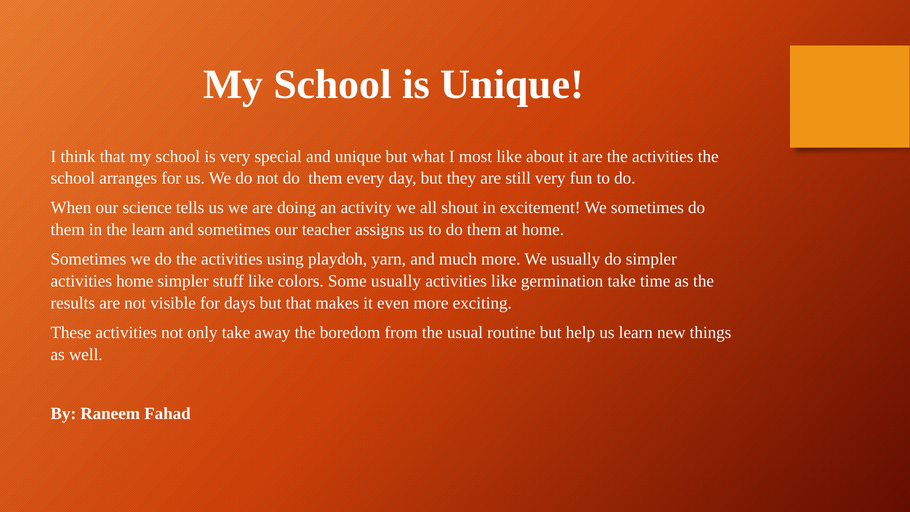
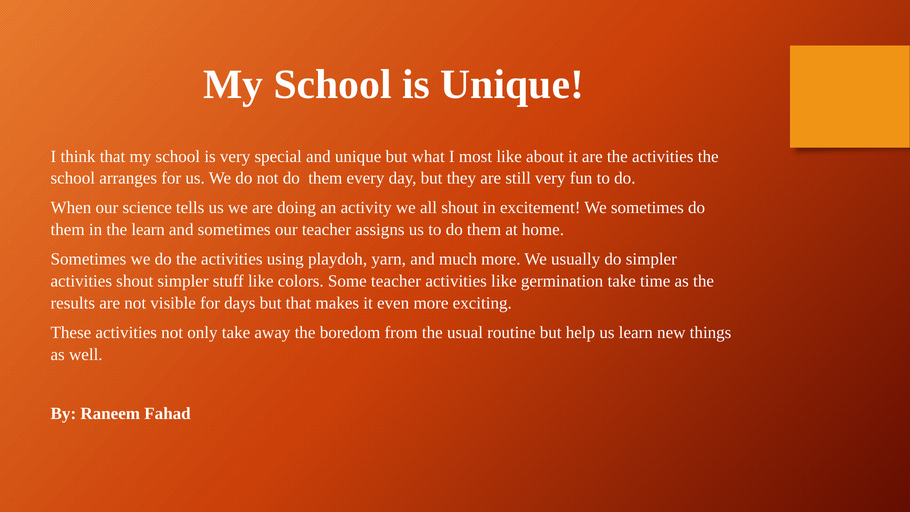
activities home: home -> shout
Some usually: usually -> teacher
